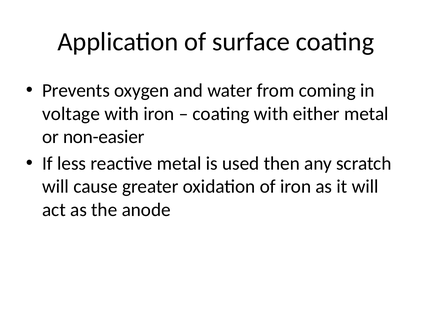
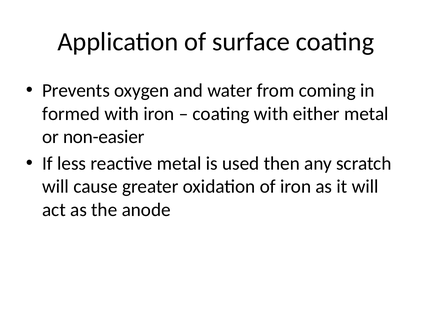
voltage: voltage -> formed
